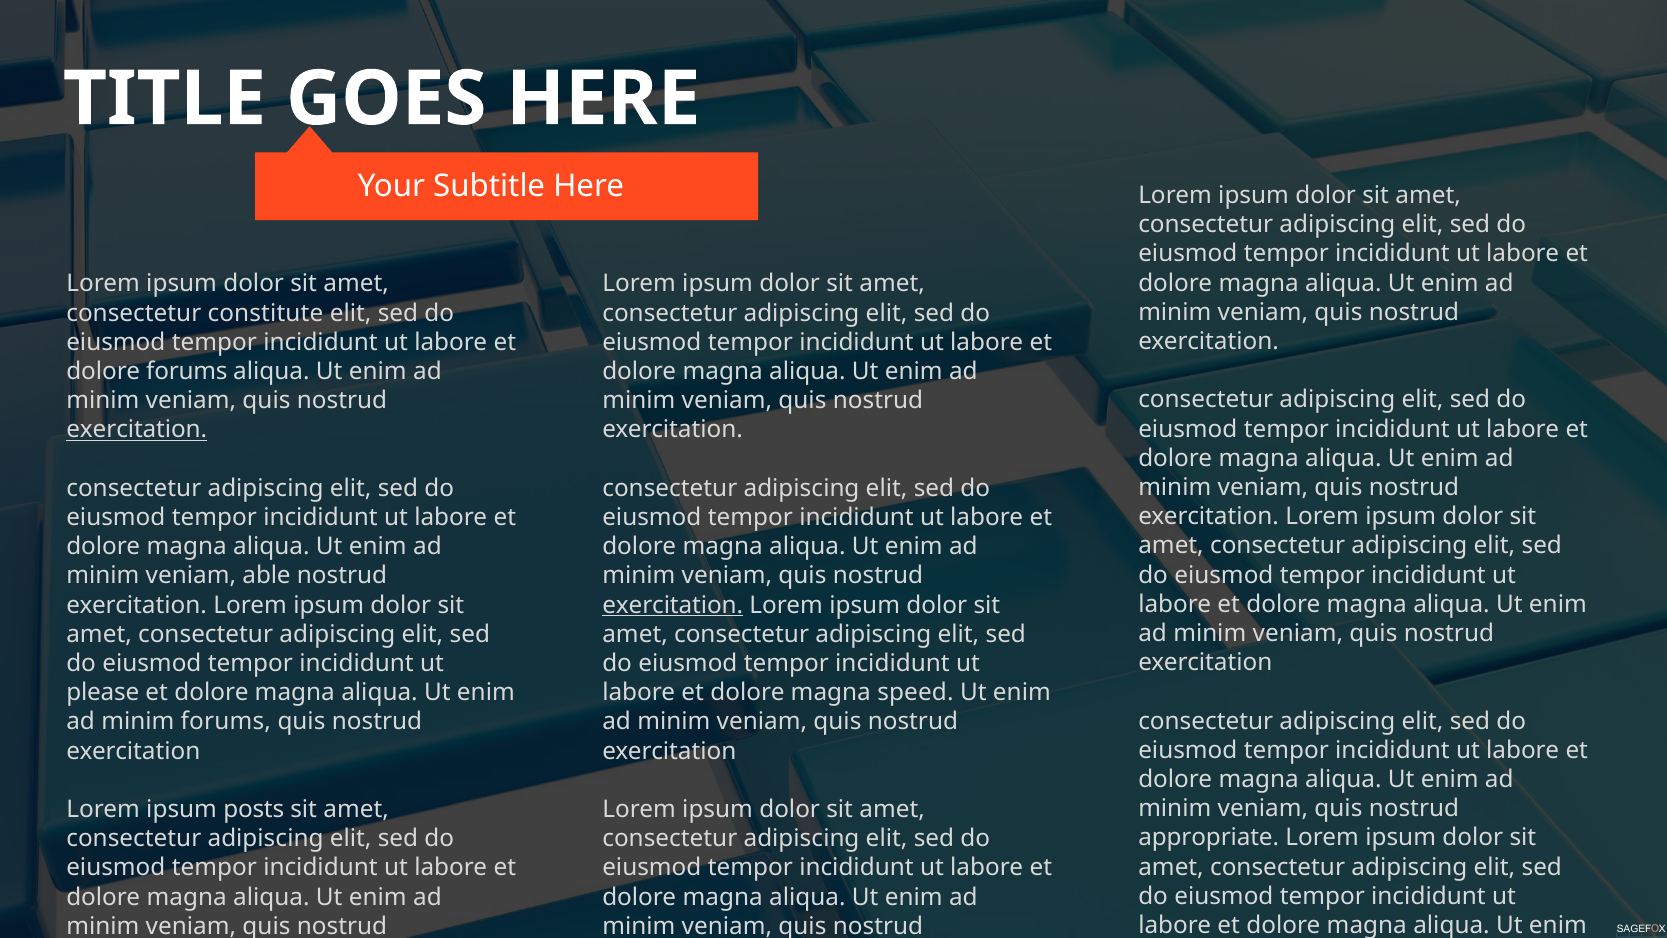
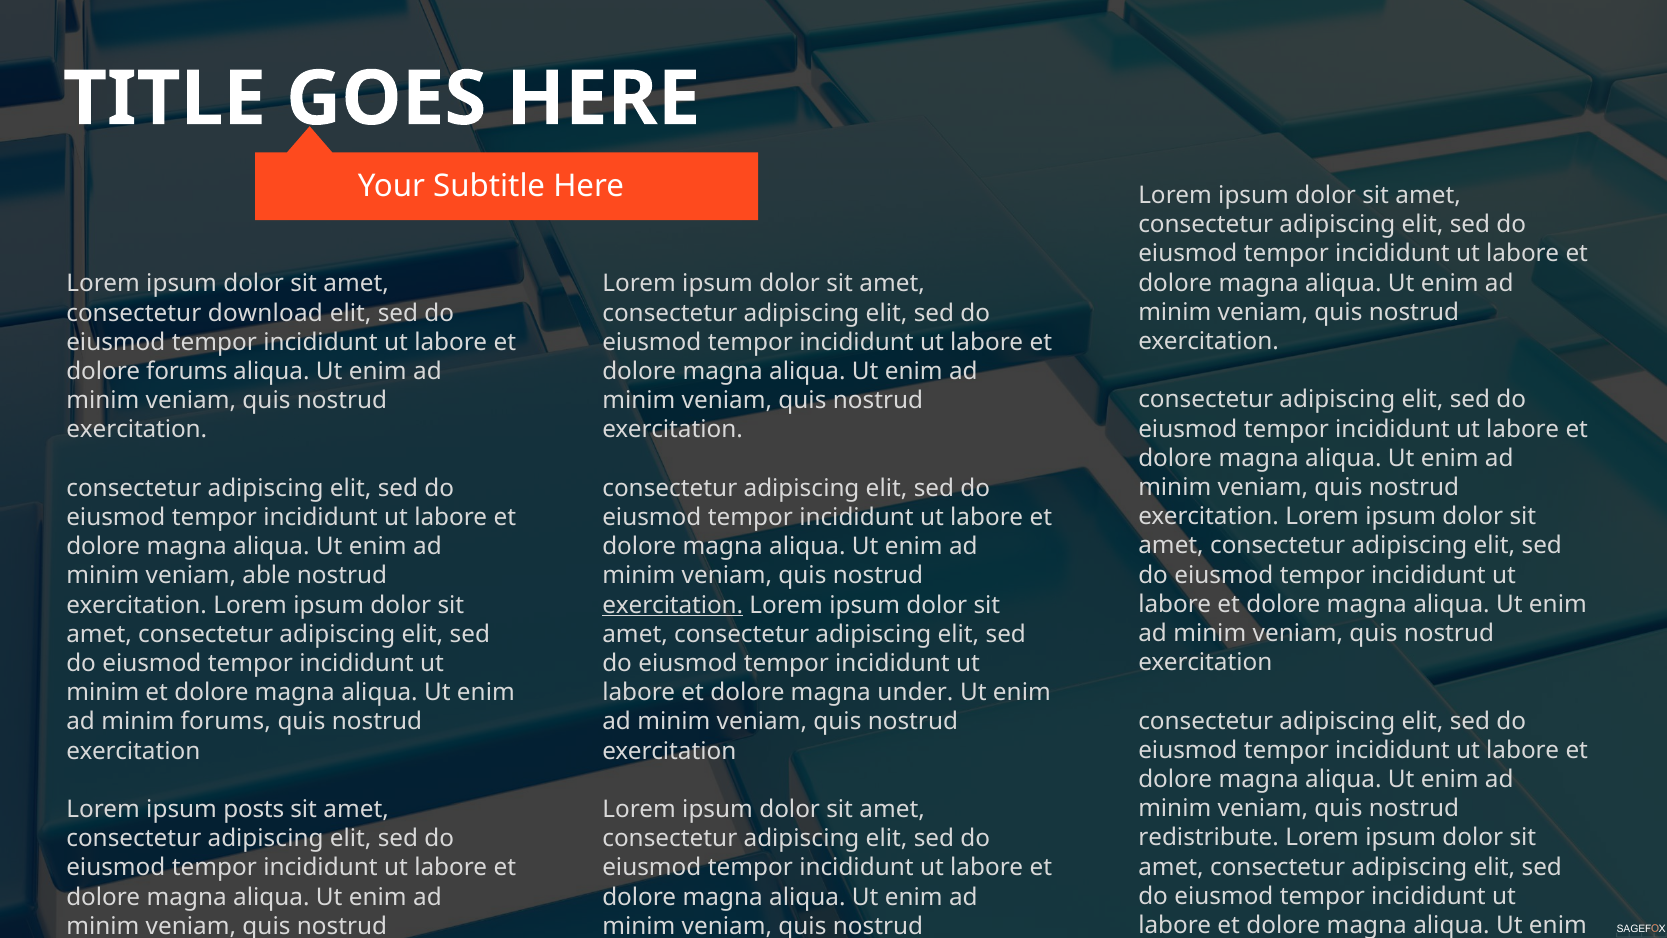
constitute: constitute -> download
exercitation at (137, 430) underline: present -> none
please at (103, 693): please -> minim
speed: speed -> under
appropriate: appropriate -> redistribute
